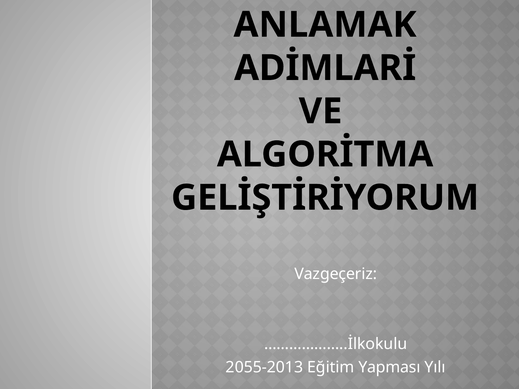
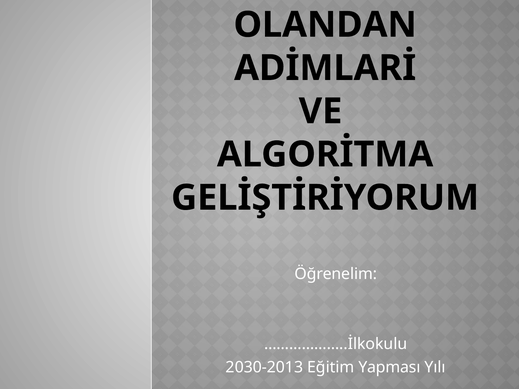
ANLAMAK: ANLAMAK -> OLANDAN
Vazgeçeriz: Vazgeçeriz -> Öğrenelim
2055-2013: 2055-2013 -> 2030-2013
